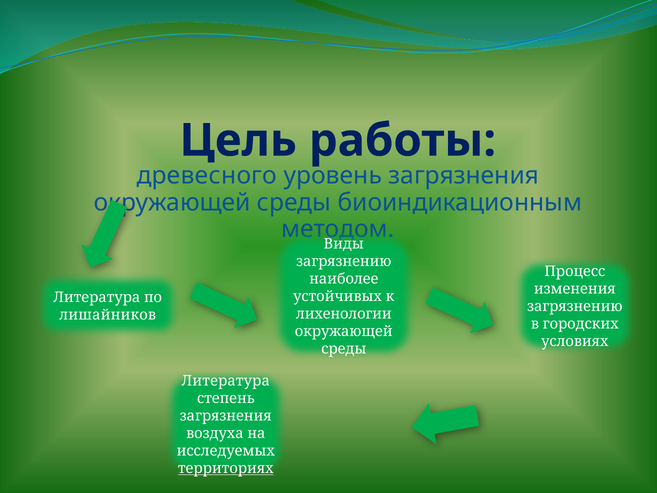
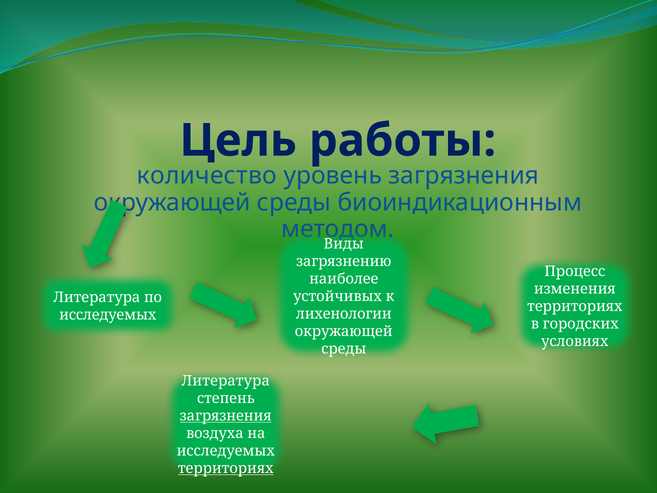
древесного: древесного -> количество
загрязнению at (575, 306): загрязнению -> территориях
лишайников at (108, 315): лишайников -> исследуемых
загрязнения at (226, 416) underline: none -> present
